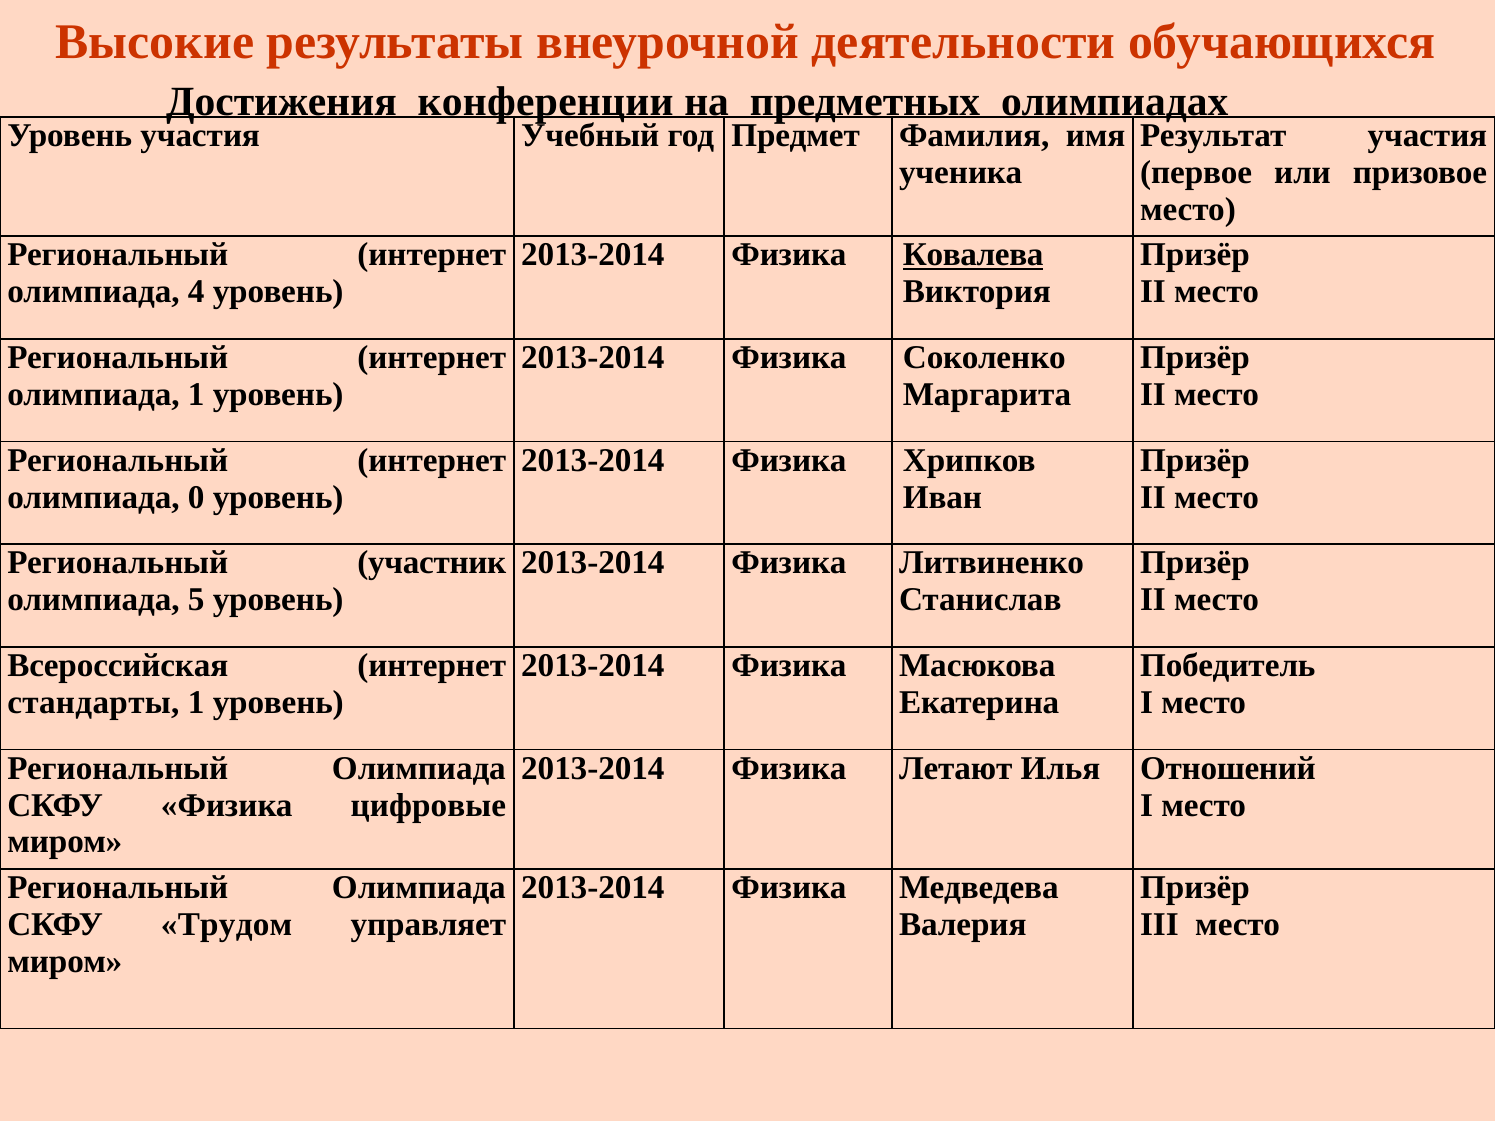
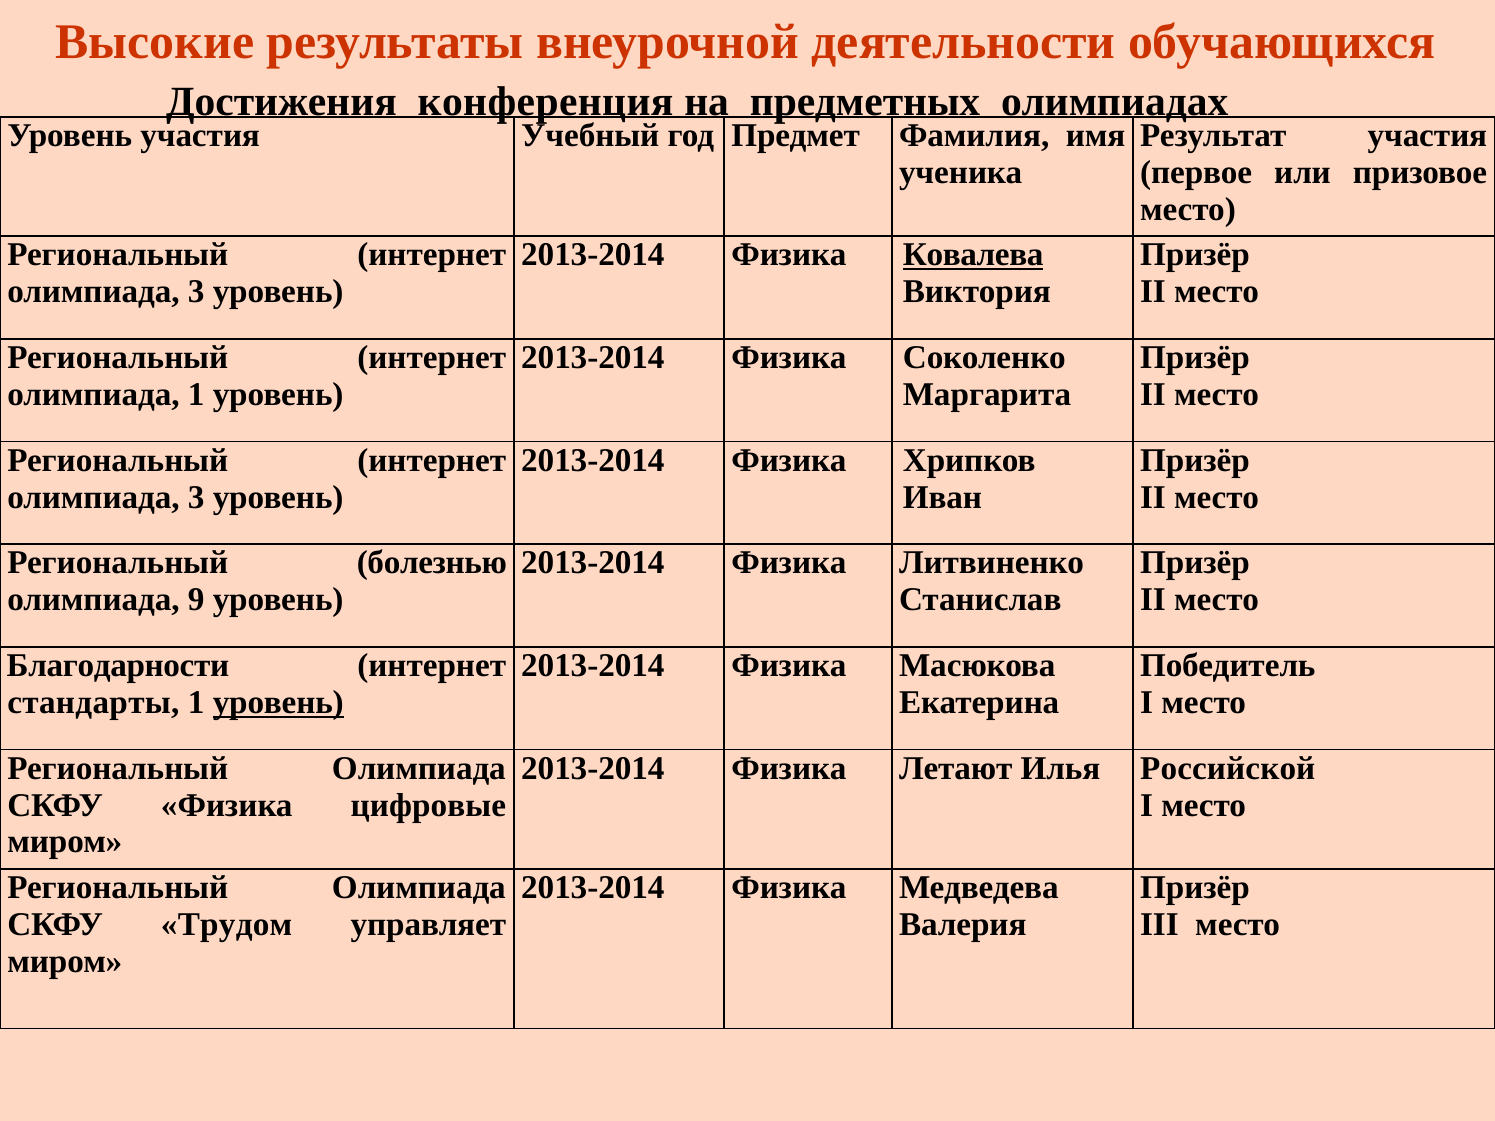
конференции: конференции -> конференция
4 at (196, 292): 4 -> 3
0 at (196, 497): 0 -> 3
участник: участник -> болезнью
5: 5 -> 9
Всероссийская: Всероссийская -> Благодарности
уровень at (278, 703) underline: none -> present
Отношений: Отношений -> Российской
